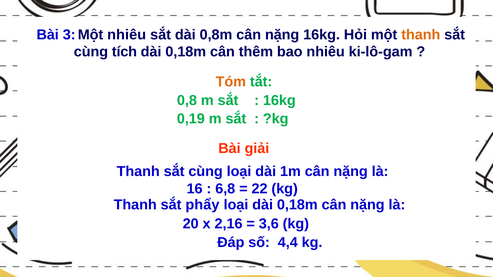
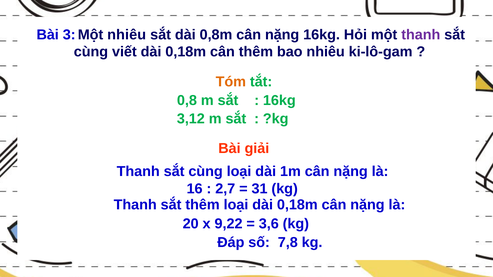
thanh at (421, 35) colour: orange -> purple
tích: tích -> viết
0,19: 0,19 -> 3,12
6,8: 6,8 -> 2,7
22: 22 -> 31
sắt phẩy: phẩy -> thêm
2,16: 2,16 -> 9,22
4,4: 4,4 -> 7,8
